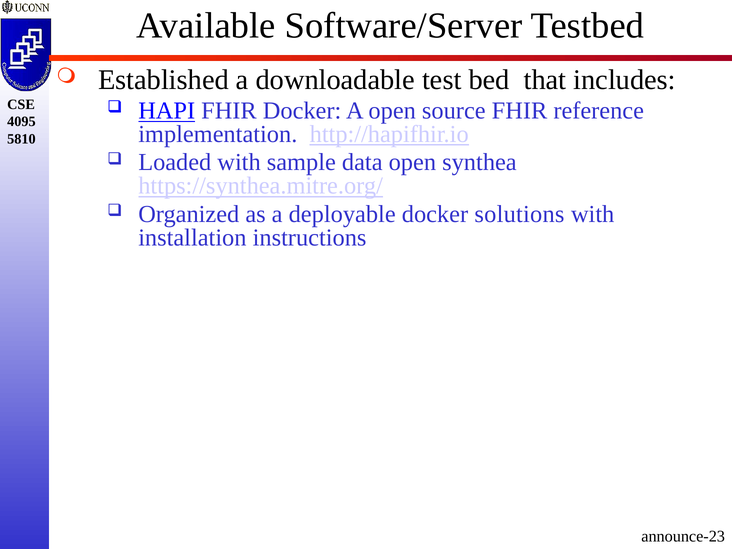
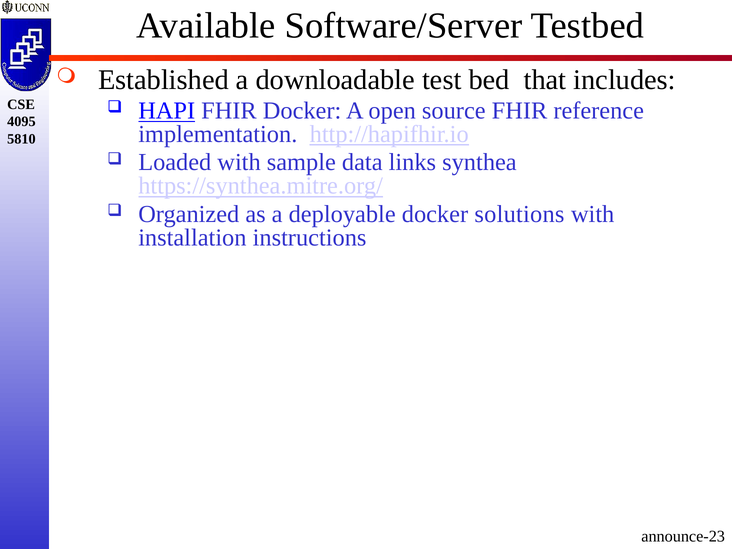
data open: open -> links
